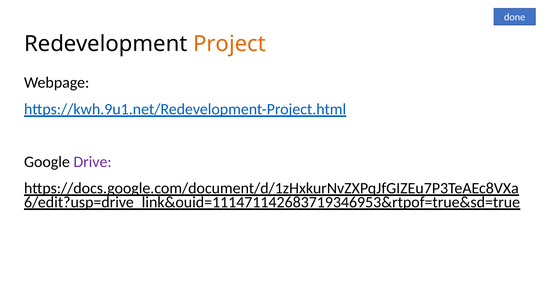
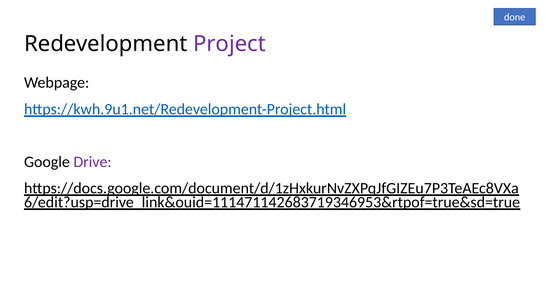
Project colour: orange -> purple
